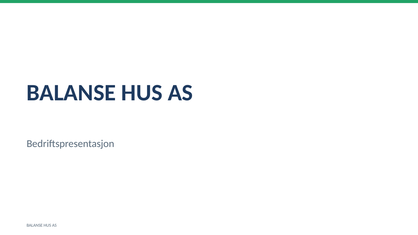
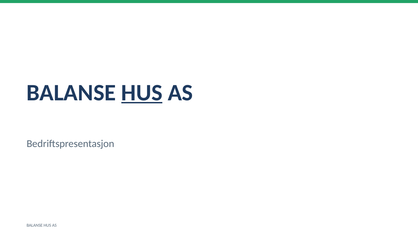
HUS at (142, 93) underline: none -> present
